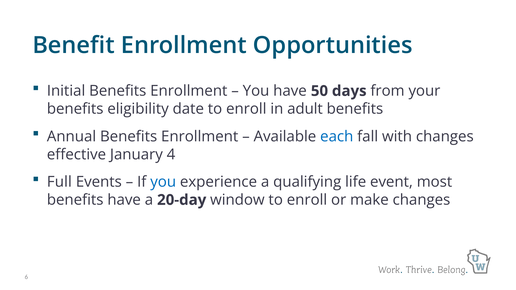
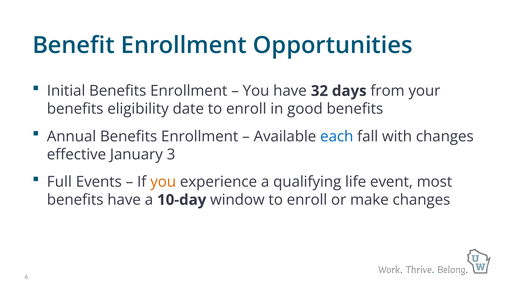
50: 50 -> 32
adult: adult -> good
4: 4 -> 3
you at (163, 182) colour: blue -> orange
20-day: 20-day -> 10-day
